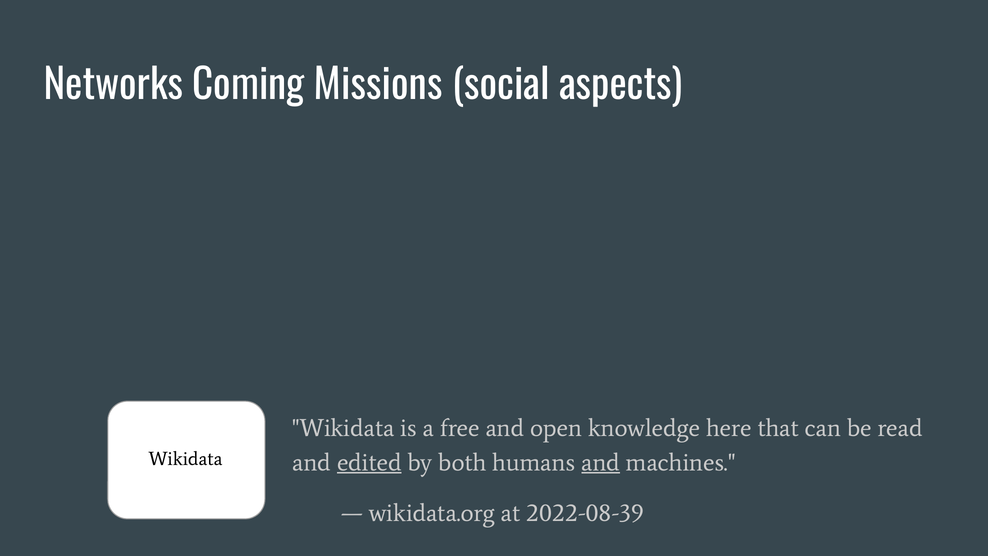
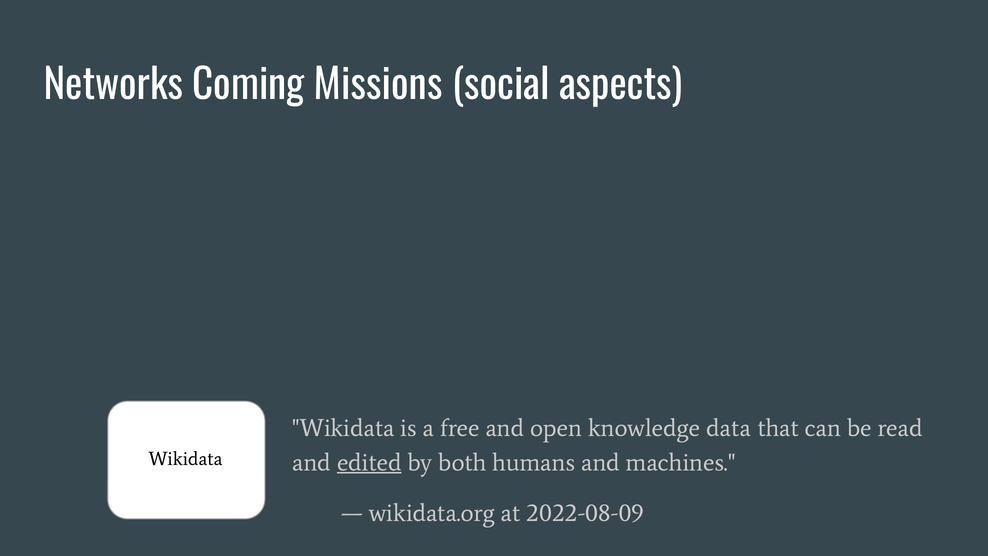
here: here -> data
and at (601, 462) underline: present -> none
2022-08-39: 2022-08-39 -> 2022-08-09
